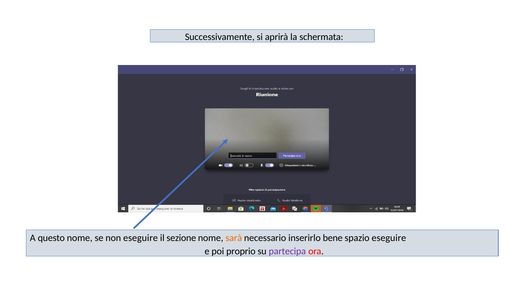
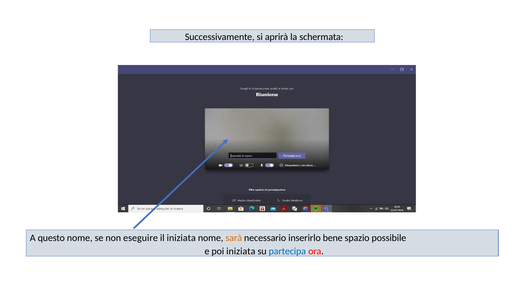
il sezione: sezione -> iniziata
spazio eseguire: eseguire -> possibile
poi proprio: proprio -> iniziata
partecipa colour: purple -> blue
